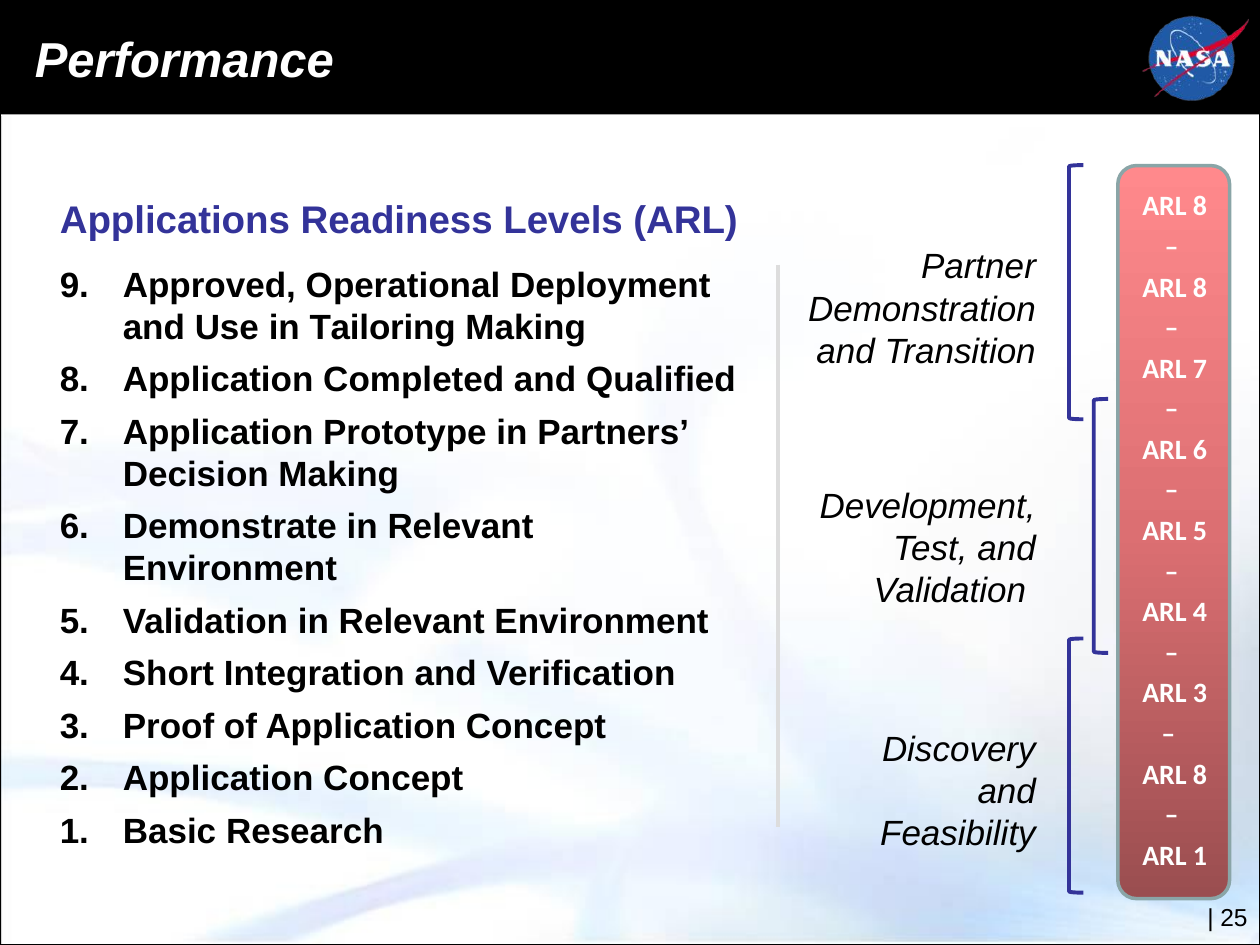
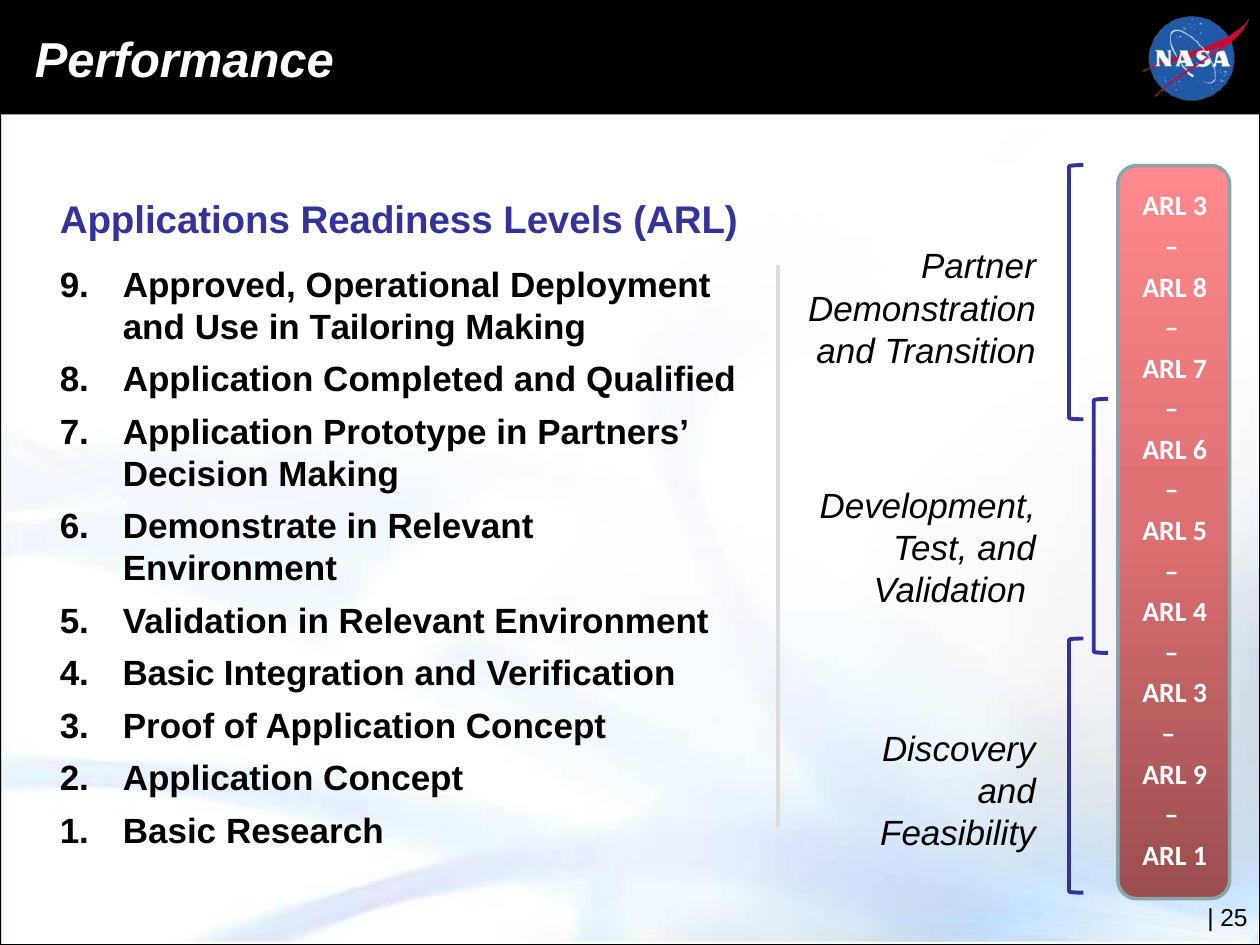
8 at (1200, 207): 8 -> 3
4 Short: Short -> Basic
8 at (1200, 775): 8 -> 9
